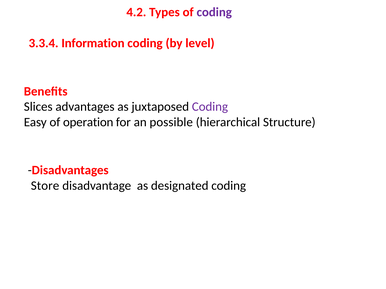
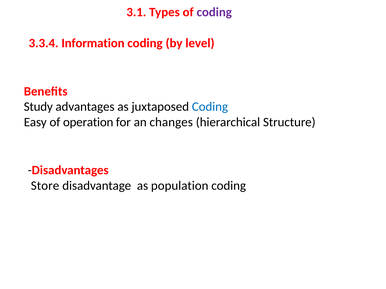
4.2: 4.2 -> 3.1
Slices: Slices -> Study
Coding at (210, 107) colour: purple -> blue
possible: possible -> changes
designated: designated -> population
